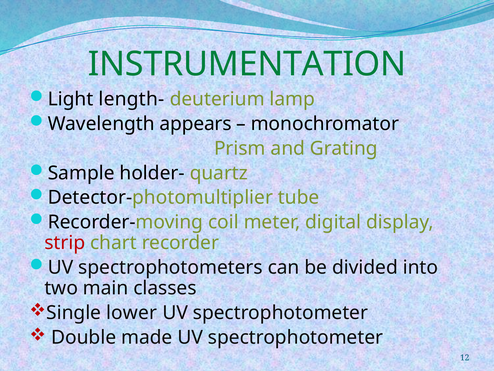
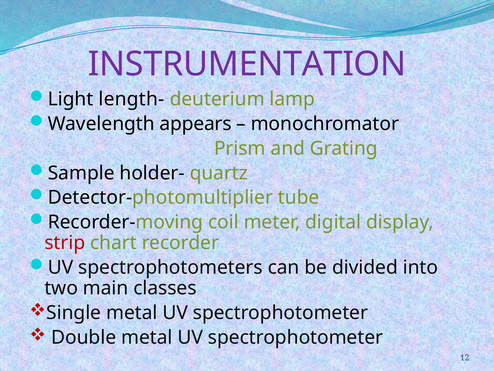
INSTRUMENTATION colour: green -> purple
Single lower: lower -> metal
Double made: made -> metal
